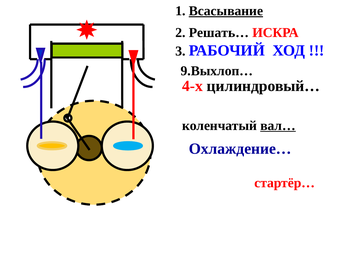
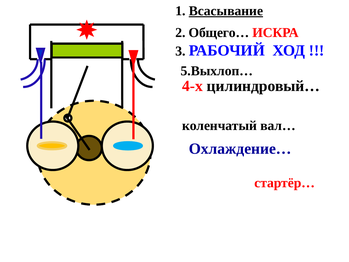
Решать…: Решать… -> Общего…
9.Выхлоп…: 9.Выхлоп… -> 5.Выхлоп…
вал… underline: present -> none
